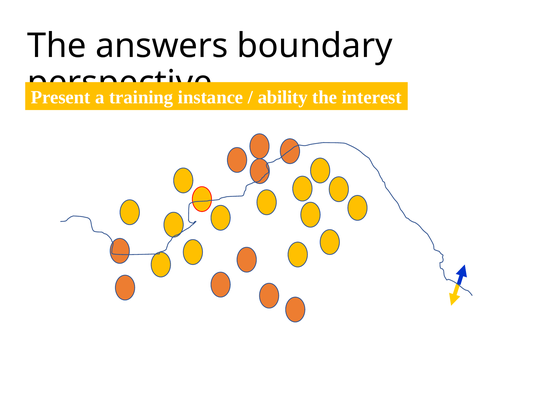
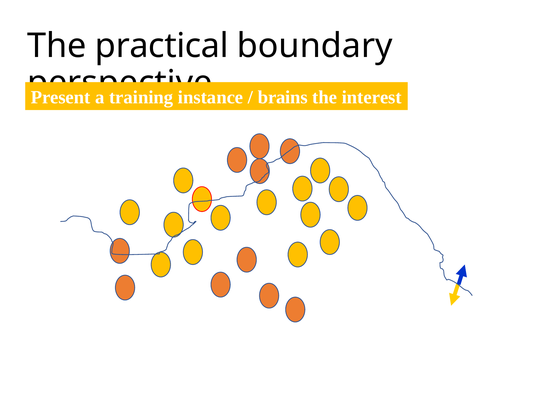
answers: answers -> practical
ability: ability -> brains
